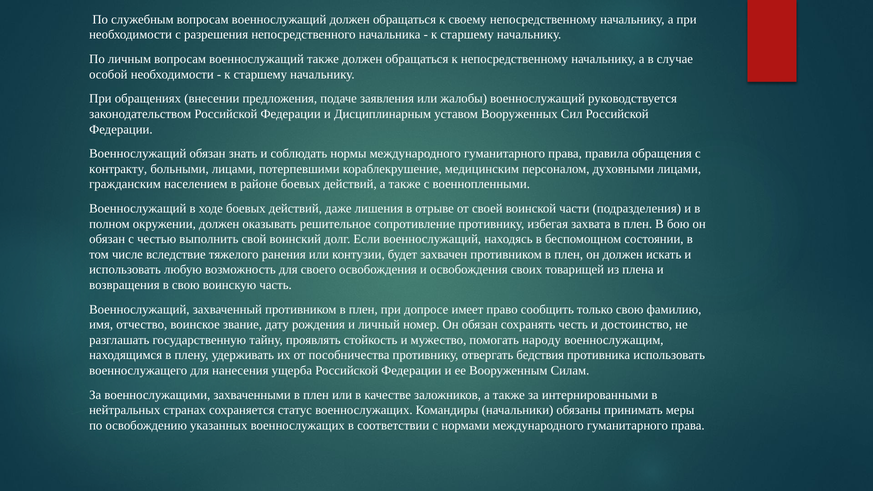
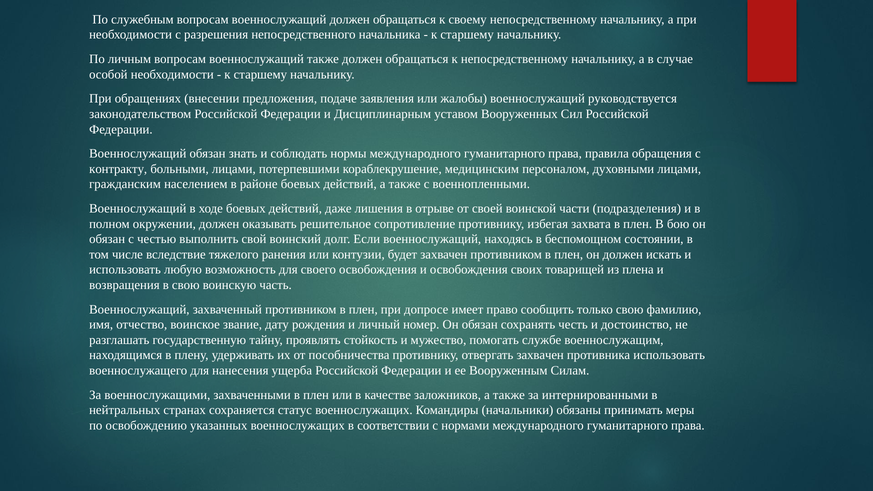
народу: народу -> службе
отвергать бедствия: бедствия -> захвачен
